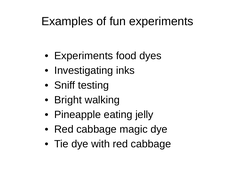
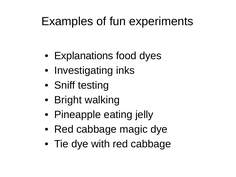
Experiments at (84, 56): Experiments -> Explanations
